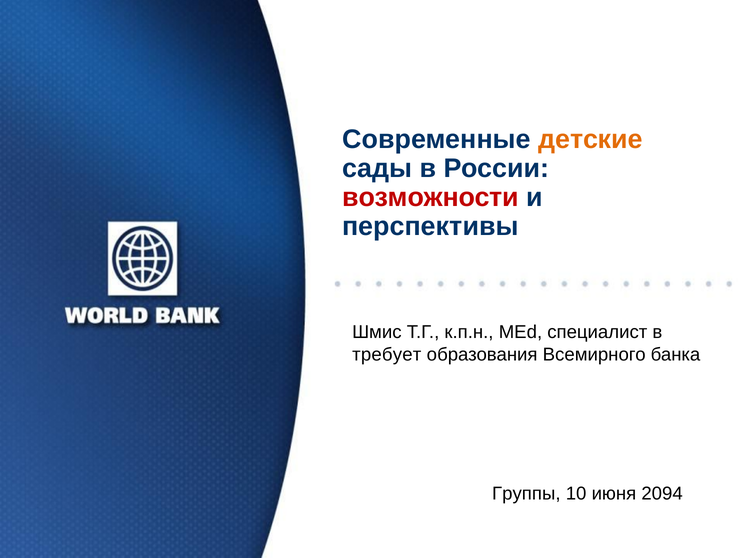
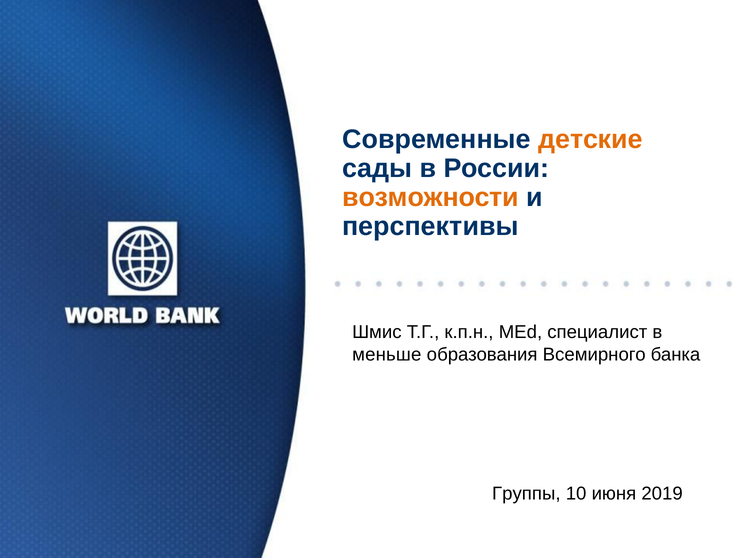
возможности colour: red -> orange
требует: требует -> меньше
2094: 2094 -> 2019
